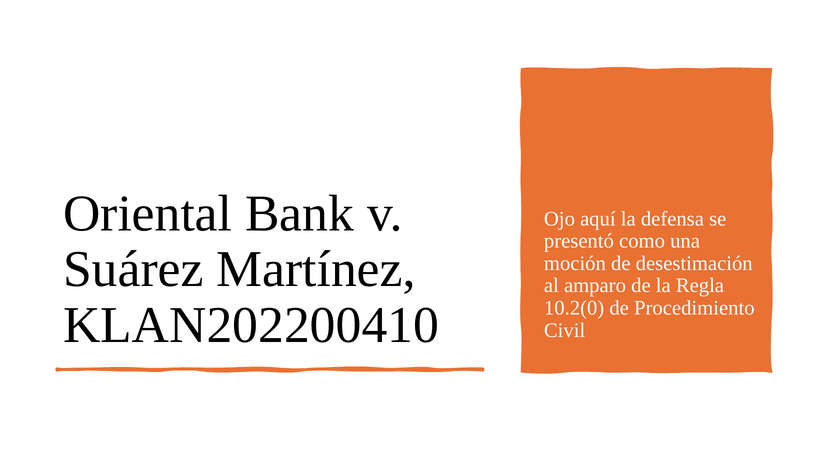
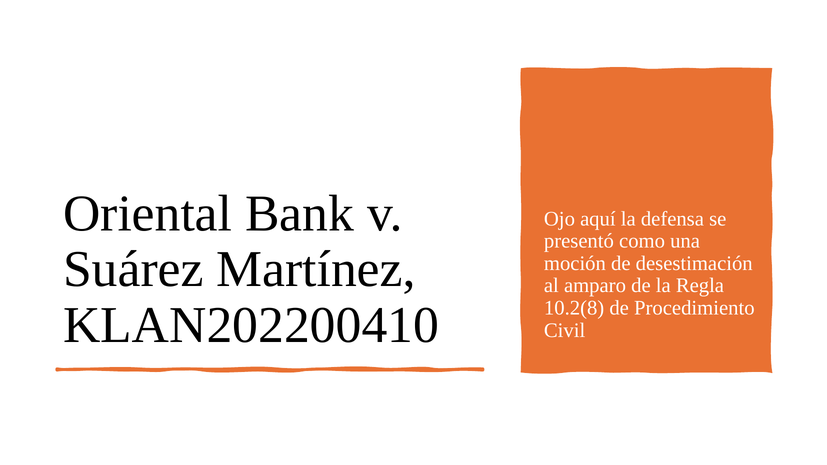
10.2(0: 10.2(0 -> 10.2(8
